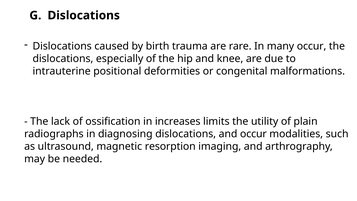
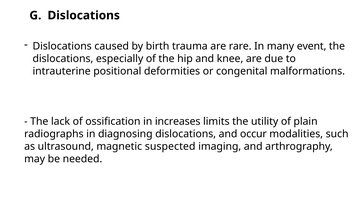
many occur: occur -> event
resorption: resorption -> suspected
